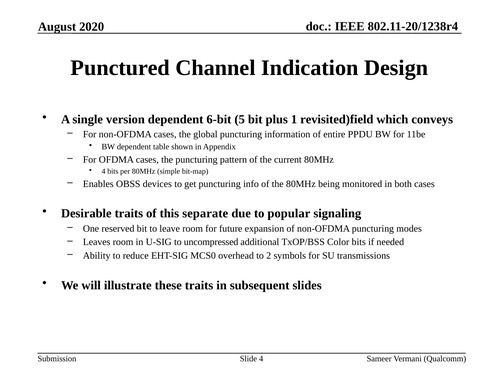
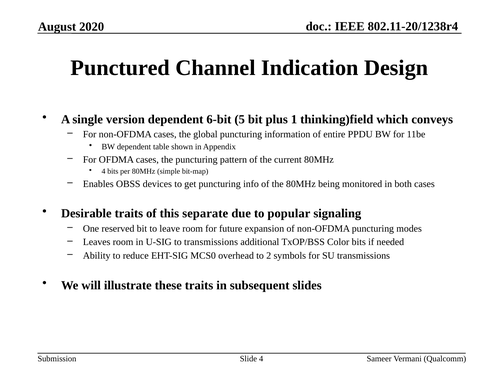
revisited)field: revisited)field -> thinking)field
to uncompressed: uncompressed -> transmissions
